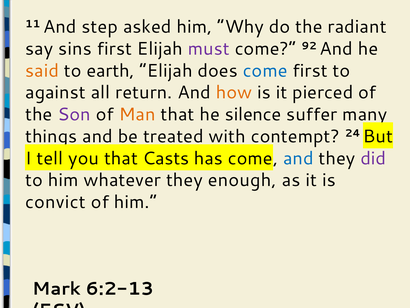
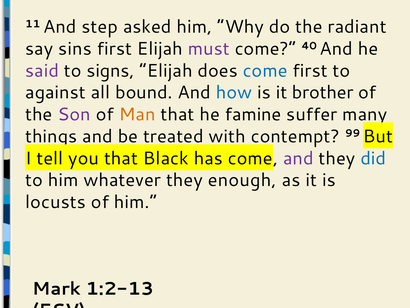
92: 92 -> 40
said colour: orange -> purple
earth: earth -> signs
return: return -> bound
how colour: orange -> blue
pierced: pierced -> brother
silence: silence -> famine
24: 24 -> 99
Casts: Casts -> Black
and at (298, 158) colour: blue -> purple
did colour: purple -> blue
convict: convict -> locusts
6:2-13: 6:2-13 -> 1:2-13
